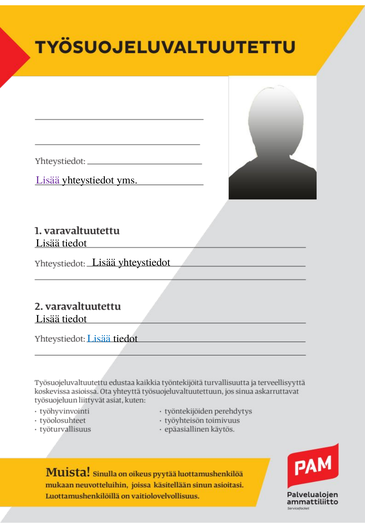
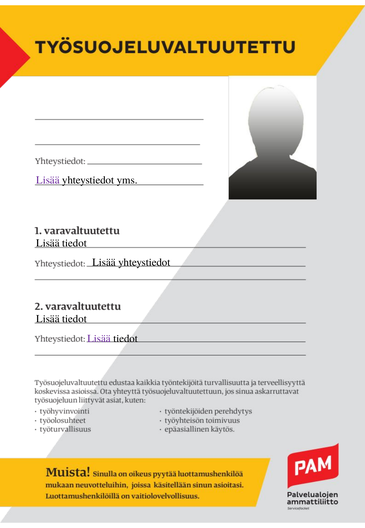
Lisää at (99, 338) colour: blue -> purple
